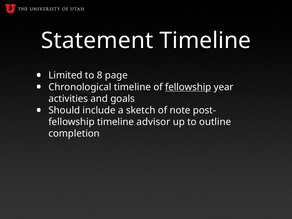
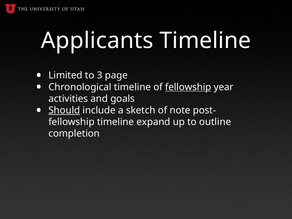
Statement: Statement -> Applicants
8: 8 -> 3
Should underline: none -> present
advisor: advisor -> expand
